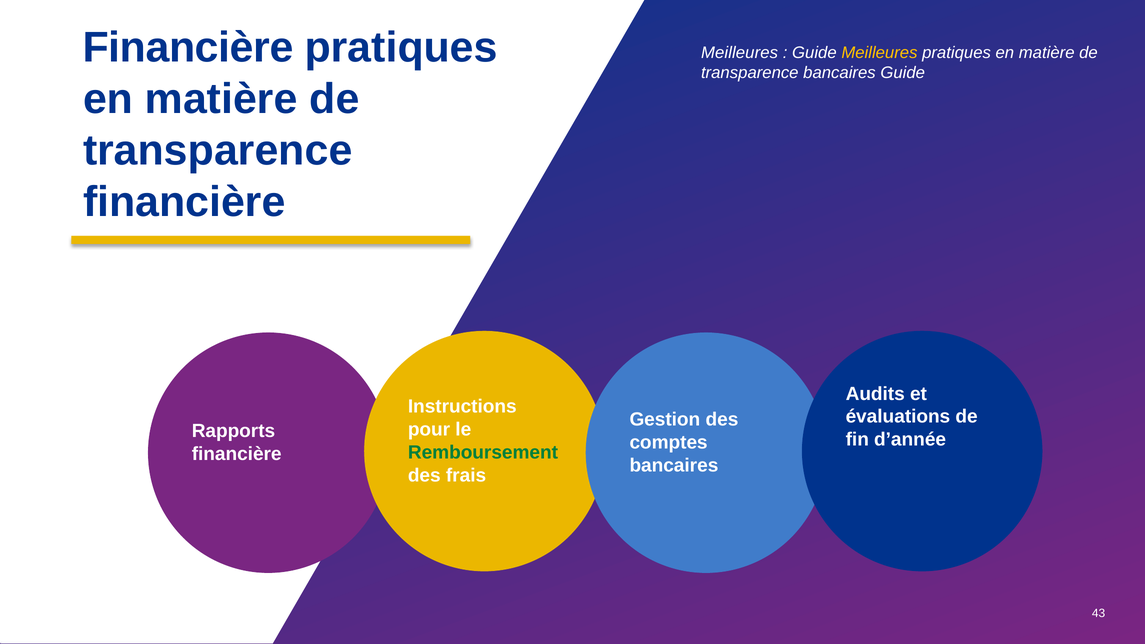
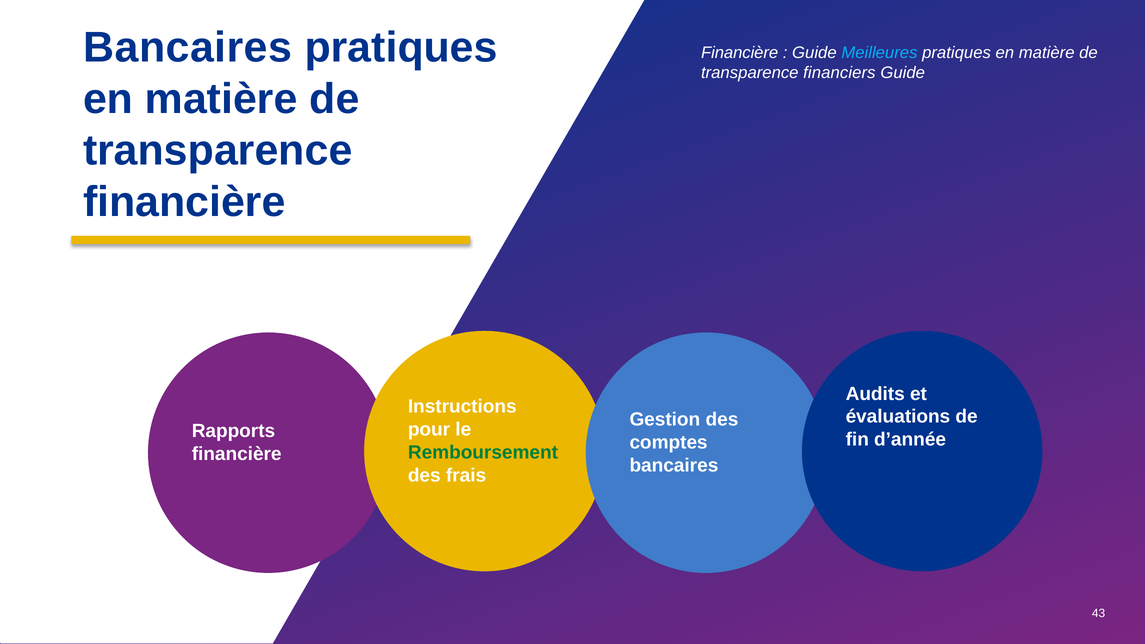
Financière at (188, 48): Financière -> Bancaires
Meilleures at (740, 53): Meilleures -> Financière
Meilleures at (879, 53) colour: yellow -> light blue
transparence bancaires: bancaires -> financiers
